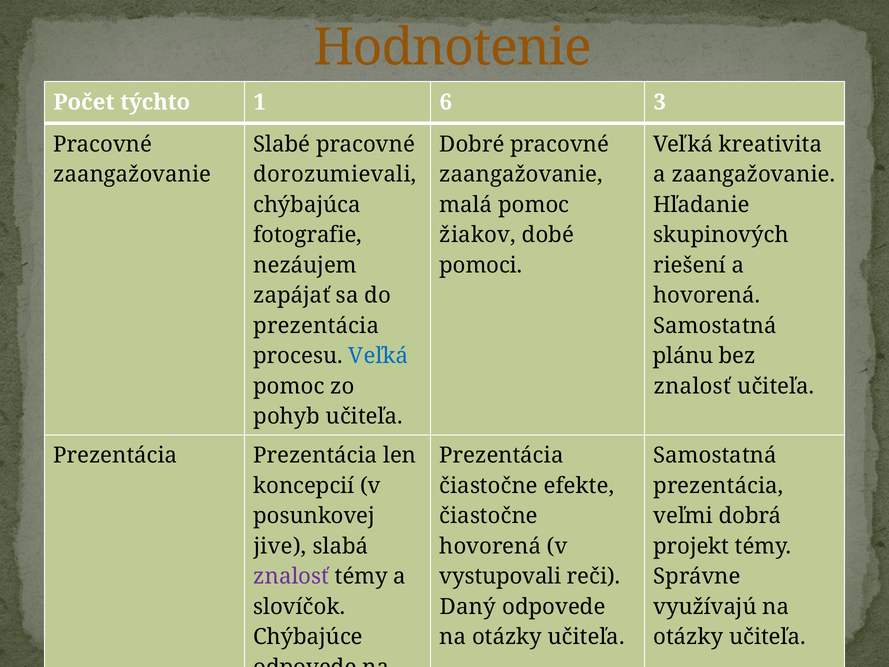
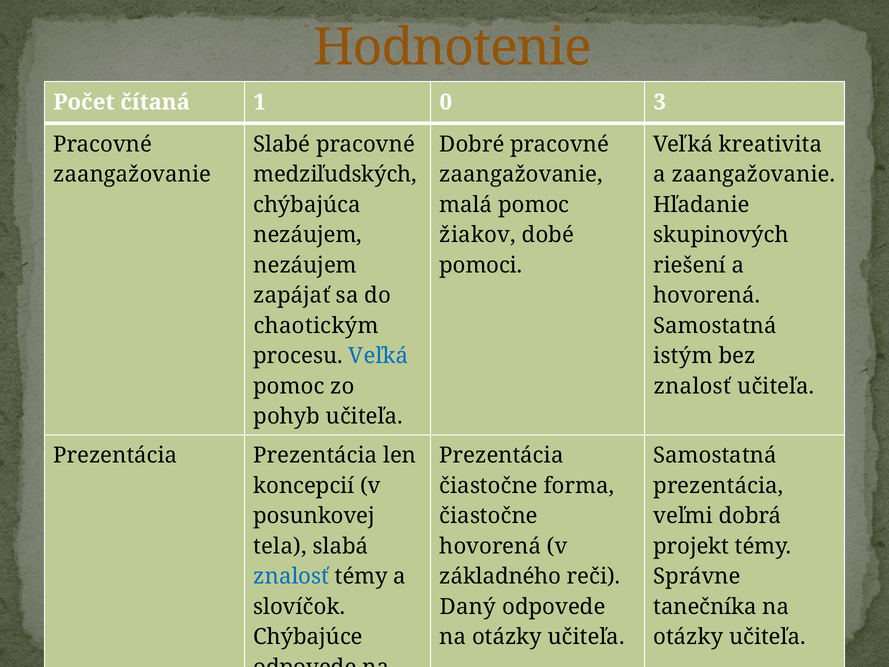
týchto: týchto -> čítaná
6: 6 -> 0
dorozumievali: dorozumievali -> medziľudských
fotografie at (308, 235): fotografie -> nezáujem
prezentácia at (316, 326): prezentácia -> chaotickým
plánu: plánu -> istým
efekte: efekte -> forma
jive: jive -> tela
znalosť at (291, 576) colour: purple -> blue
vystupovali: vystupovali -> základného
využívajú: využívajú -> tanečníka
